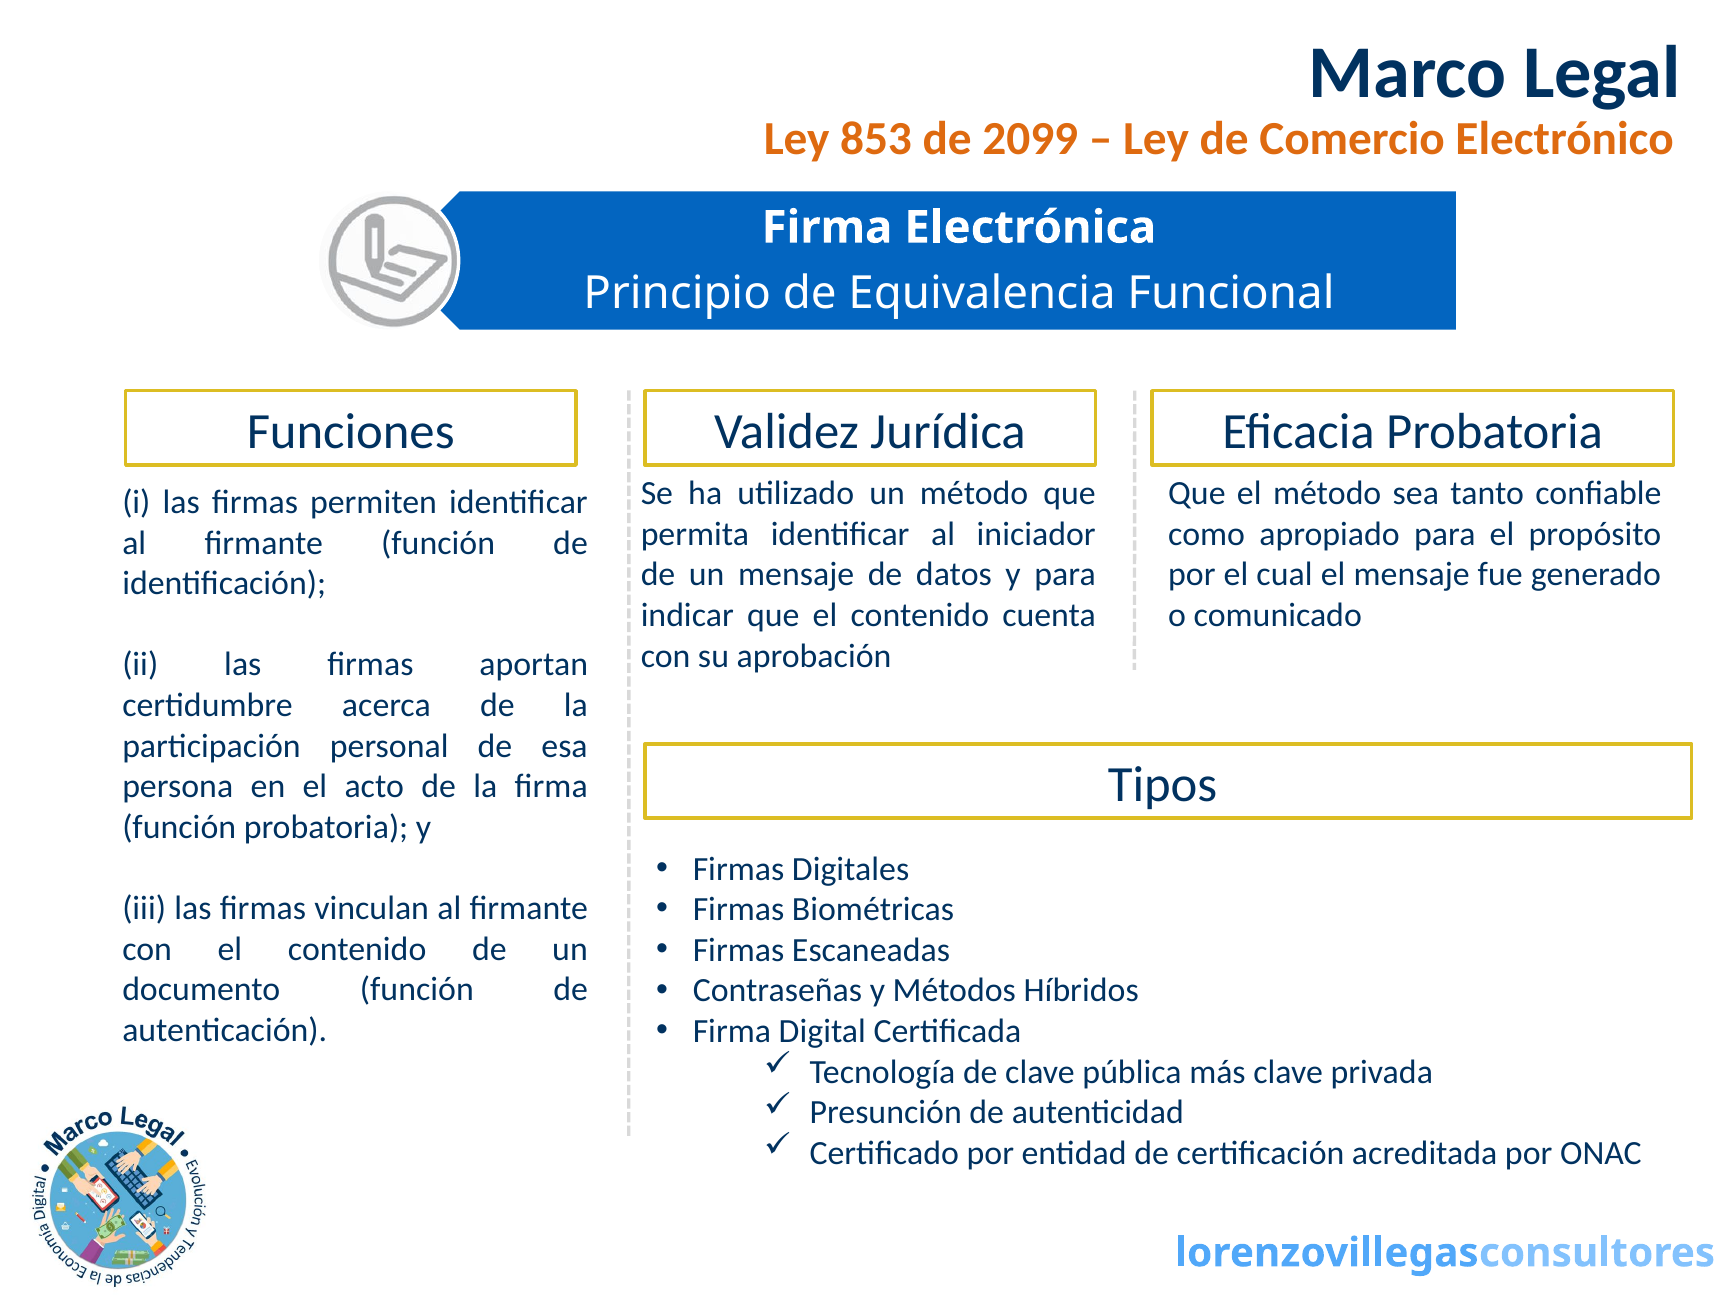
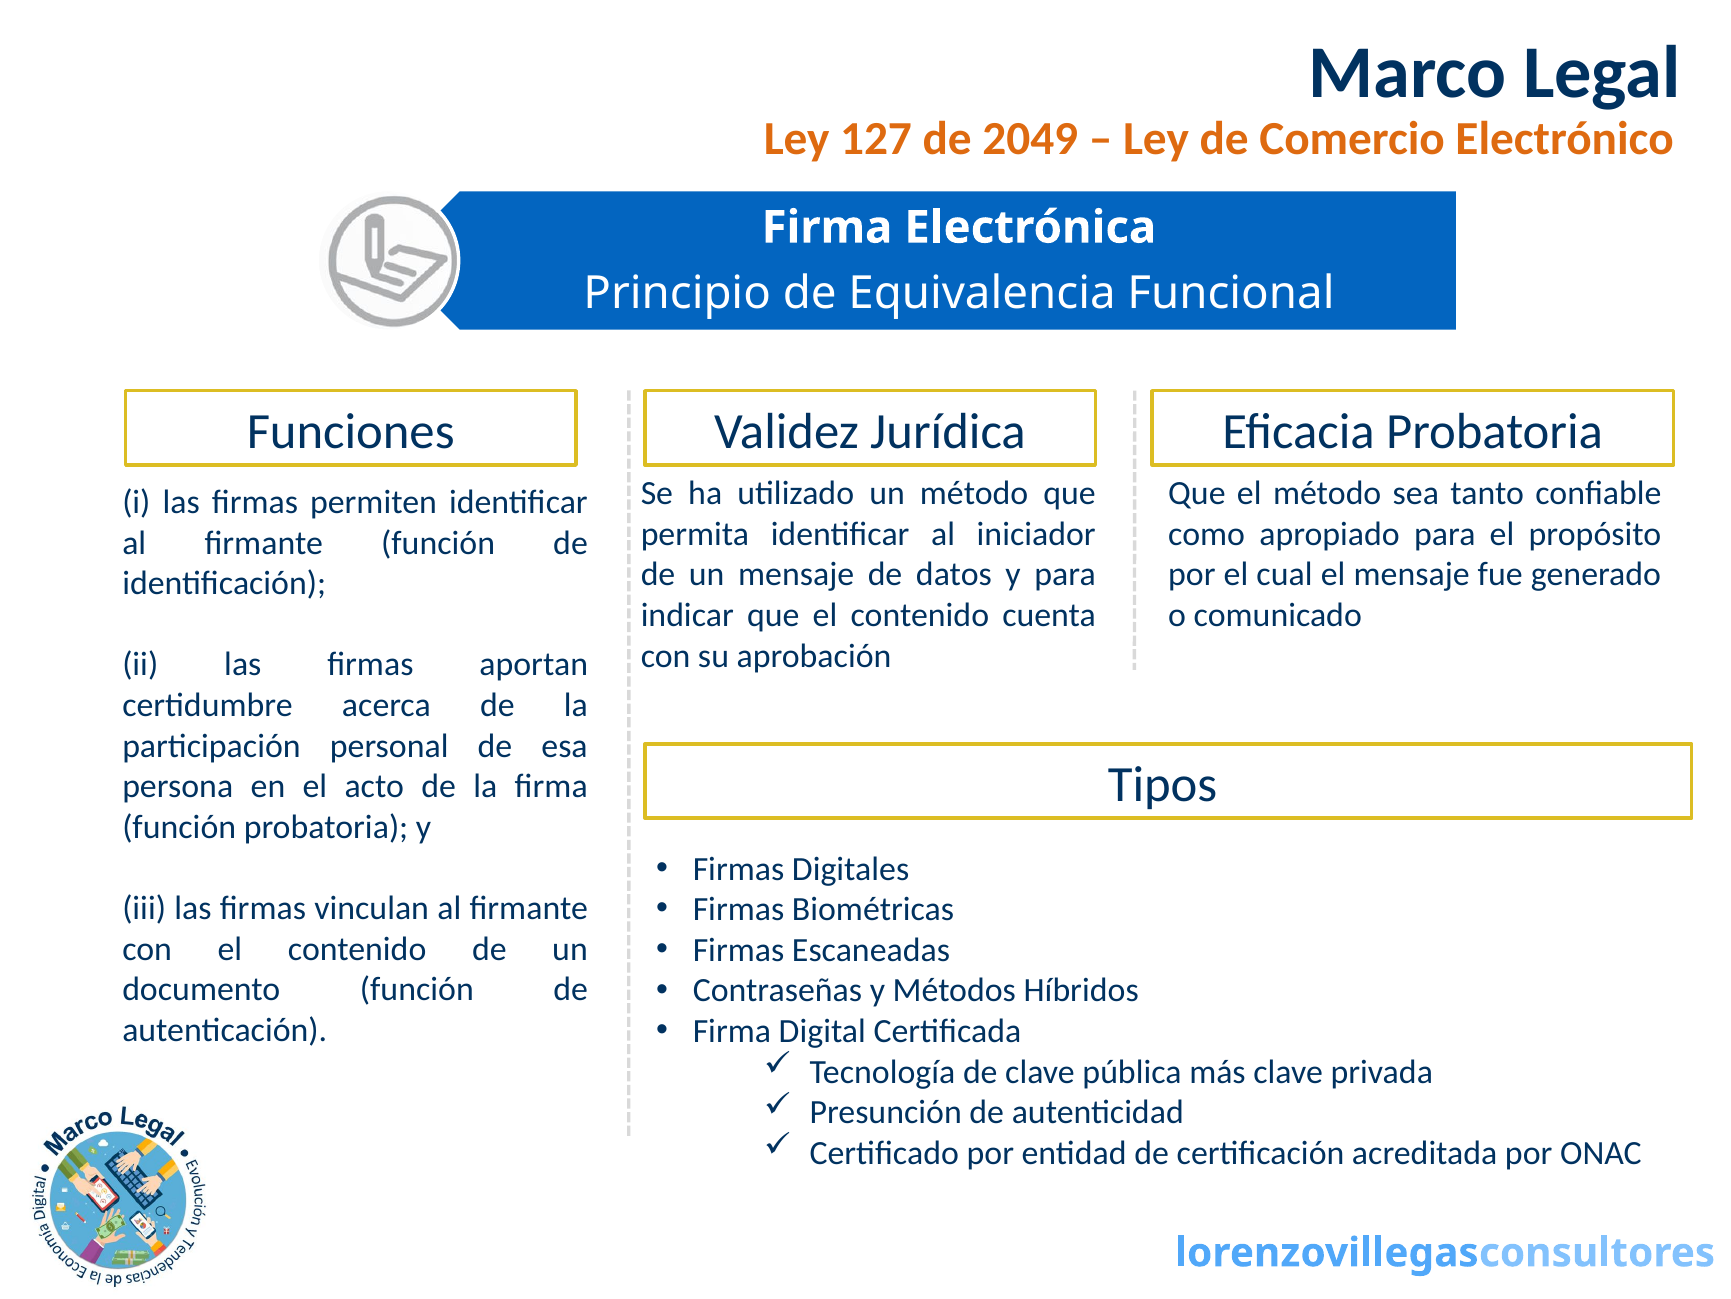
853: 853 -> 127
2099: 2099 -> 2049
